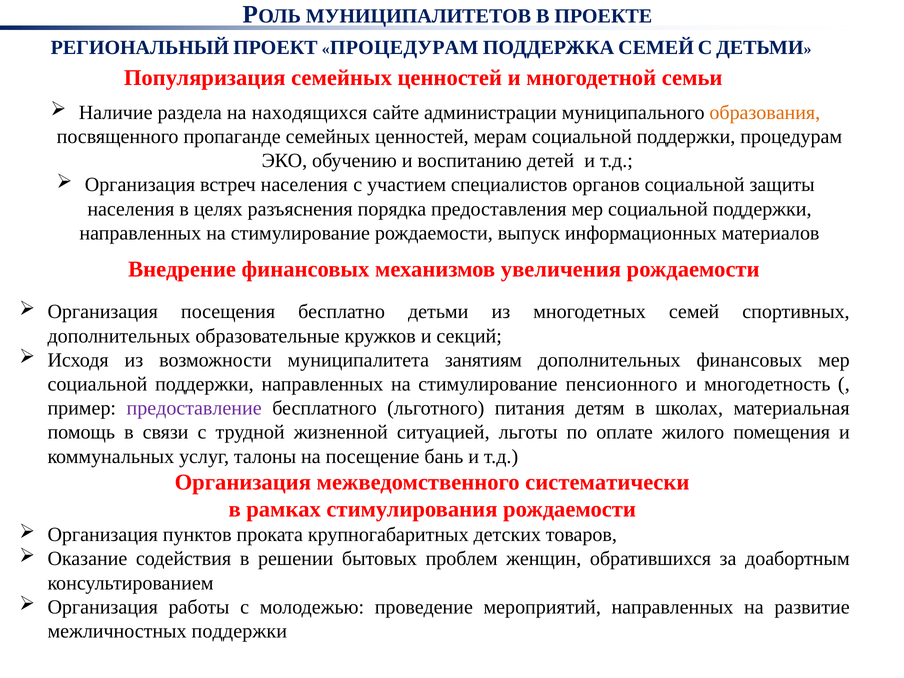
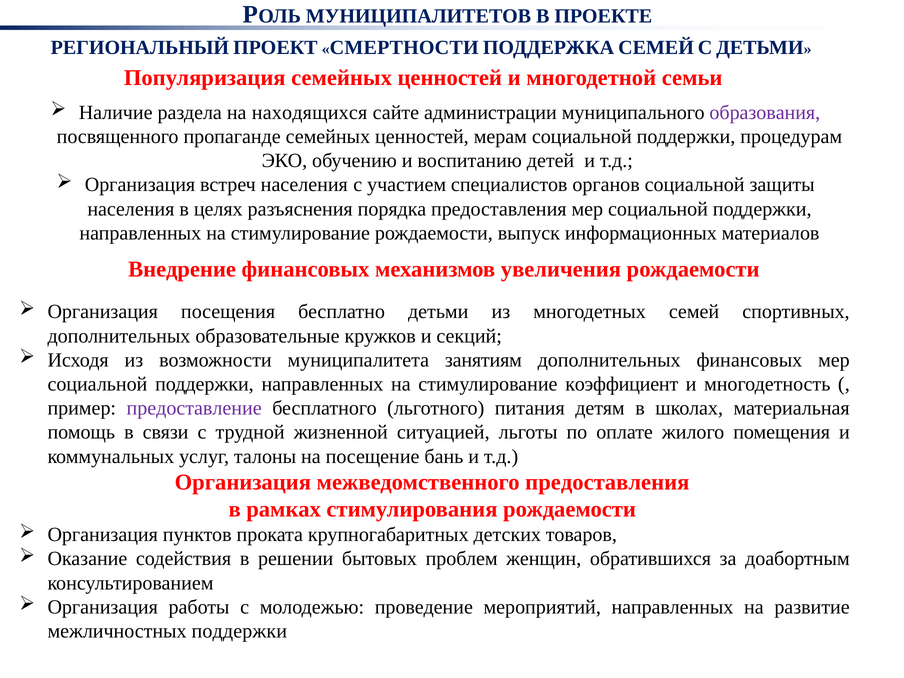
ПРОЦЕДУРАМ at (404, 47): ПРОЦЕДУРАМ -> СМЕРТНОСТИ
образования colour: orange -> purple
пенсионного: пенсионного -> коэффициент
межведомственного систематически: систематически -> предоставления
